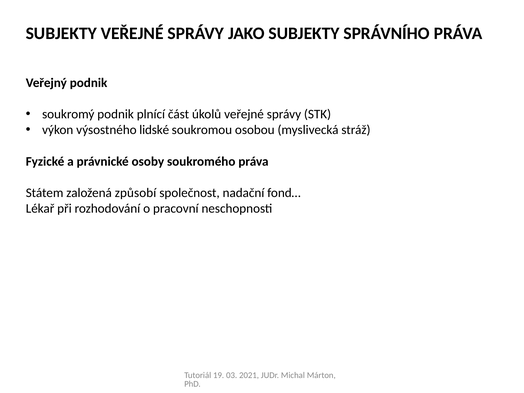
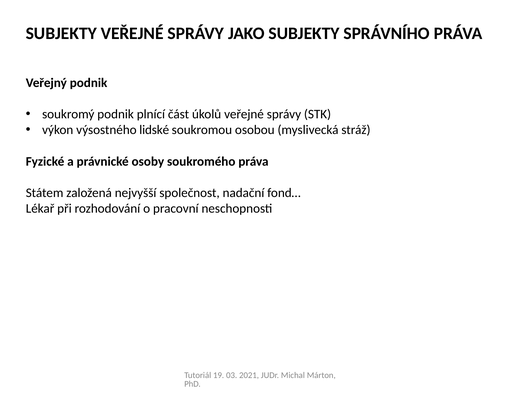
způsobí: způsobí -> nejvyšší
